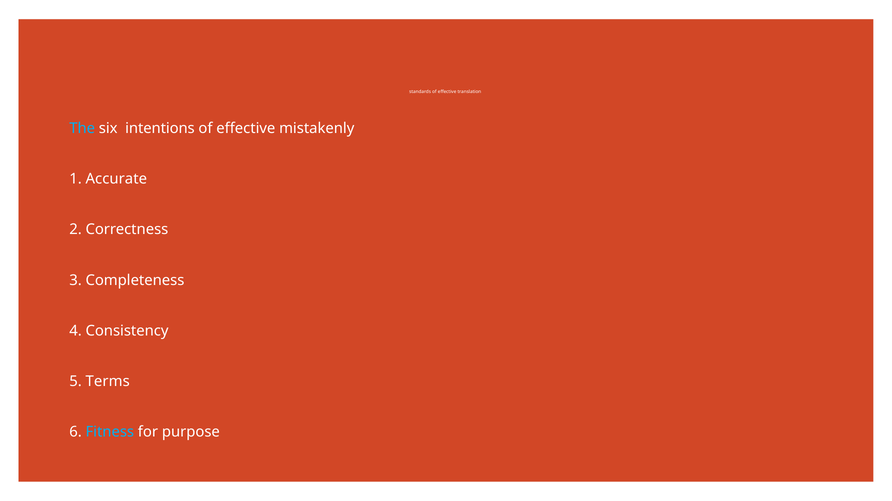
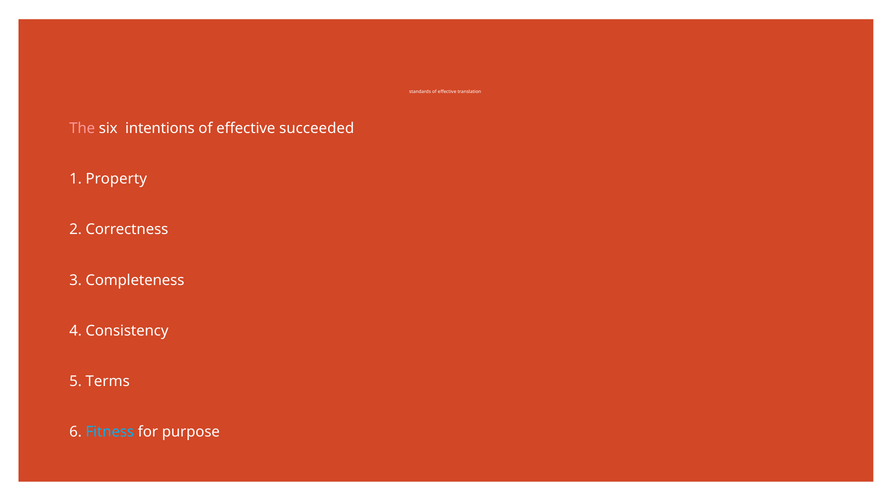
The colour: light blue -> pink
mistakenly: mistakenly -> succeeded
Accurate: Accurate -> Property
